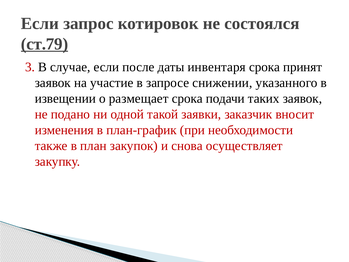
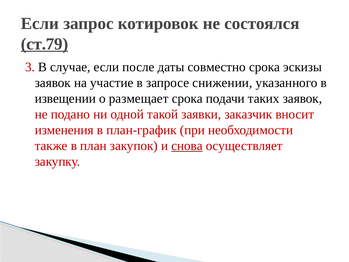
инвентаря: инвентаря -> совместно
принят: принят -> эскизы
снова underline: none -> present
